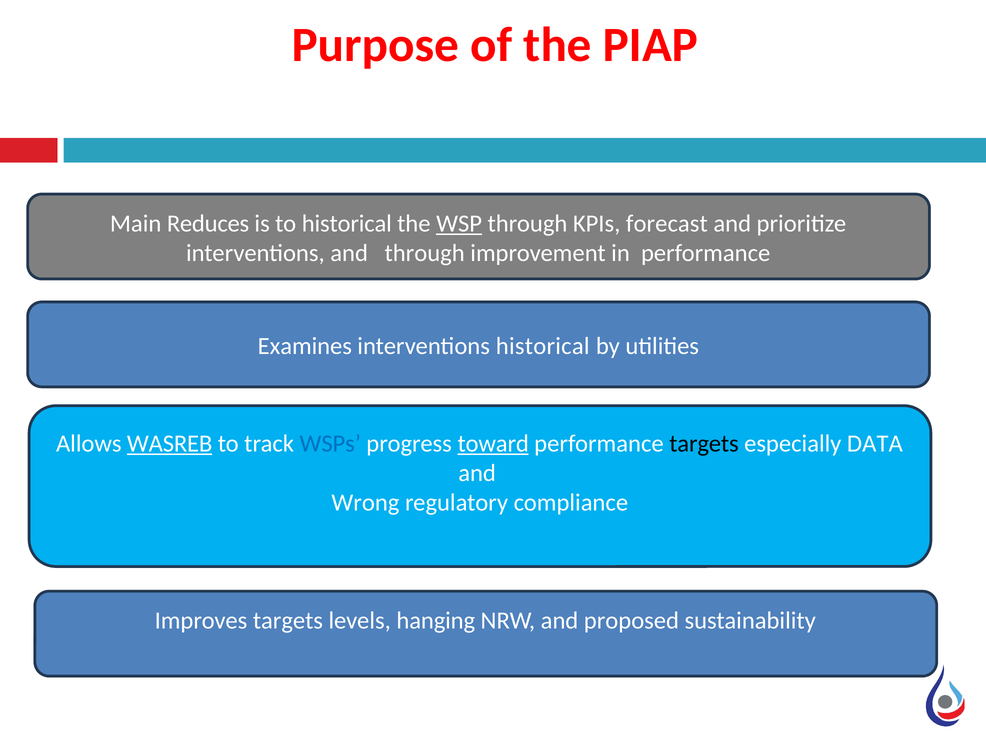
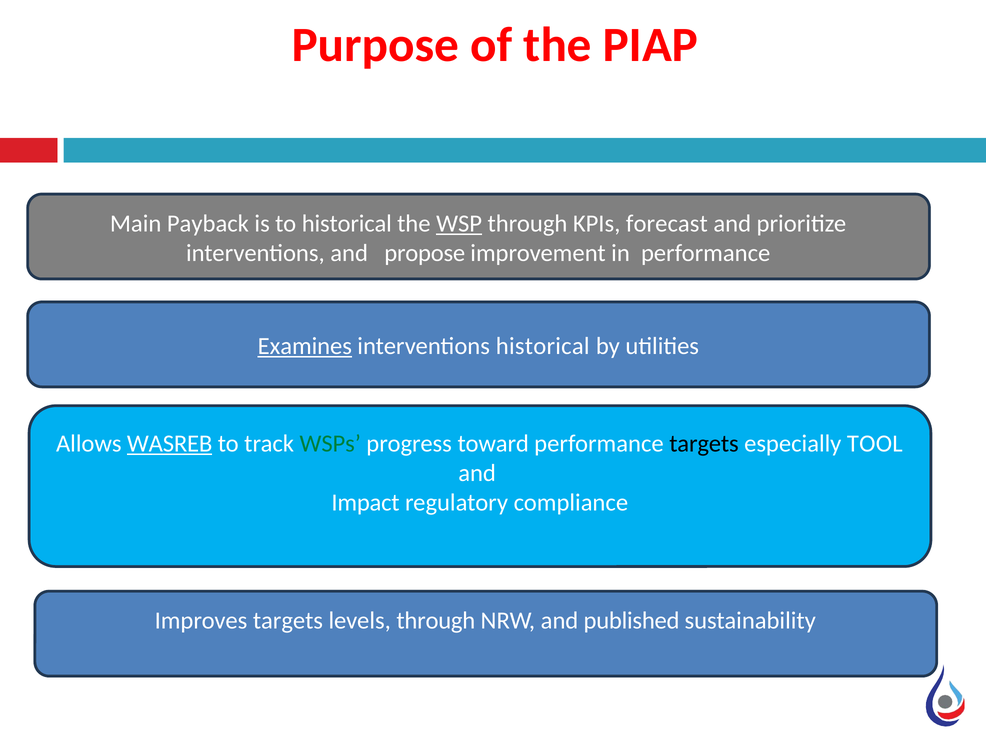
Reduces: Reduces -> Payback
and through: through -> propose
Examines underline: none -> present
WSPs colour: blue -> green
toward underline: present -> none
DATA: DATA -> TOOL
Wrong: Wrong -> Impact
levels hanging: hanging -> through
proposed: proposed -> published
